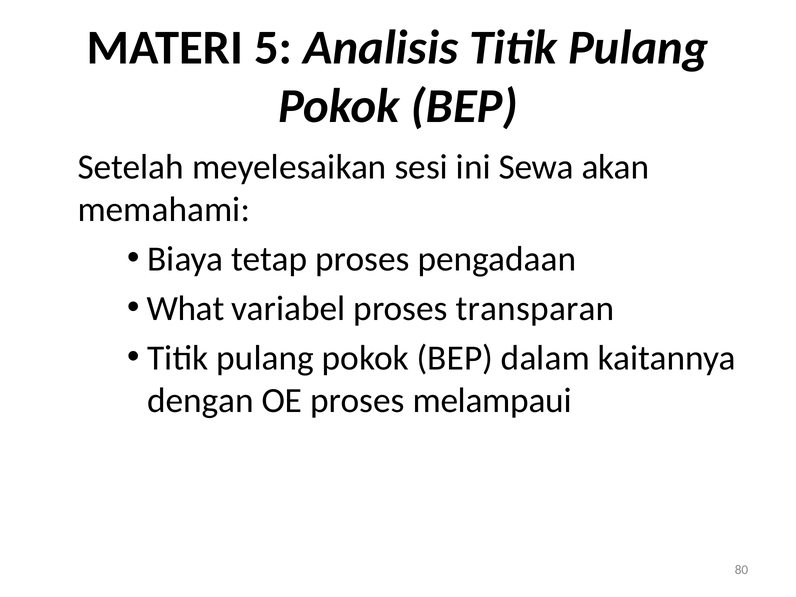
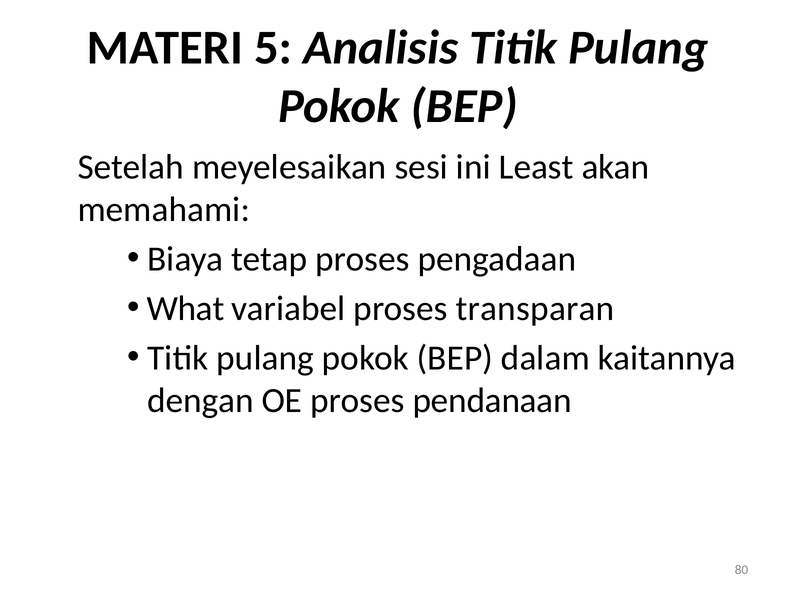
Sewa: Sewa -> Least
melampaui: melampaui -> pendanaan
